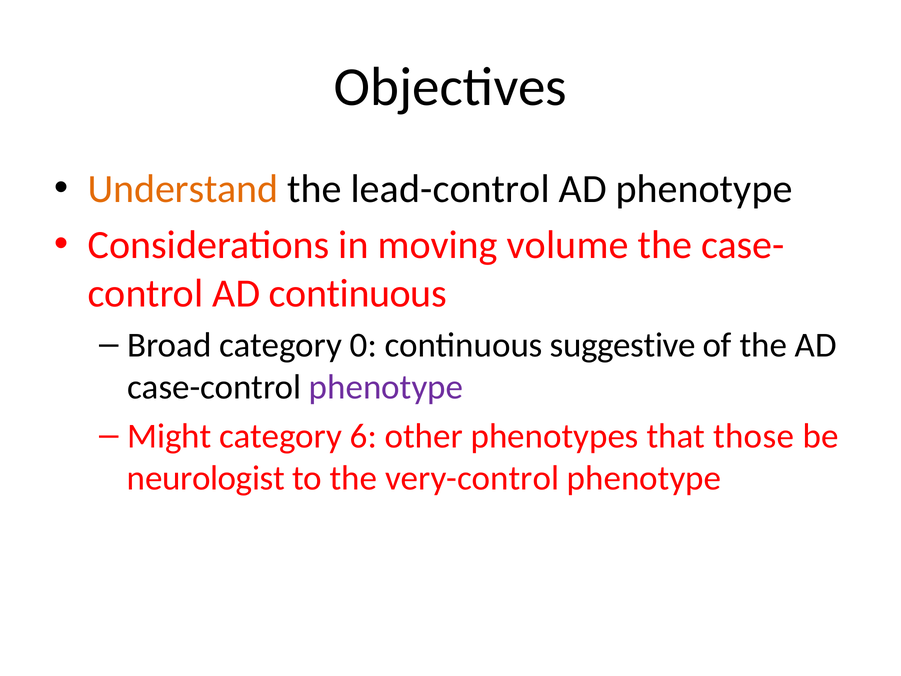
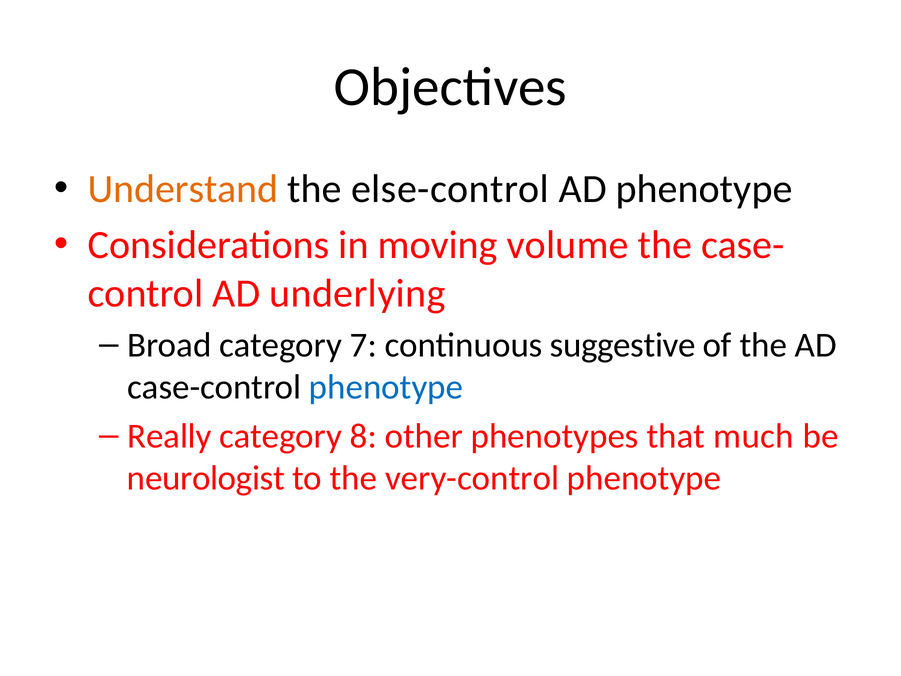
lead-control: lead-control -> else-control
AD continuous: continuous -> underlying
0: 0 -> 7
phenotype at (386, 387) colour: purple -> blue
Might: Might -> Really
6: 6 -> 8
those: those -> much
